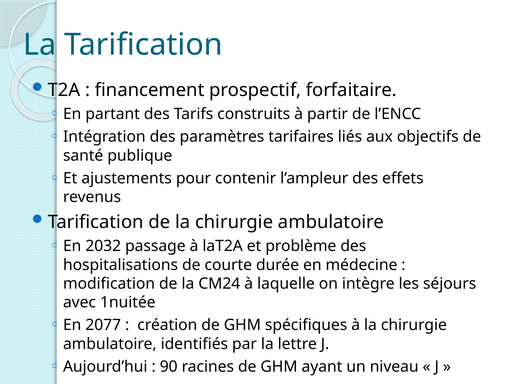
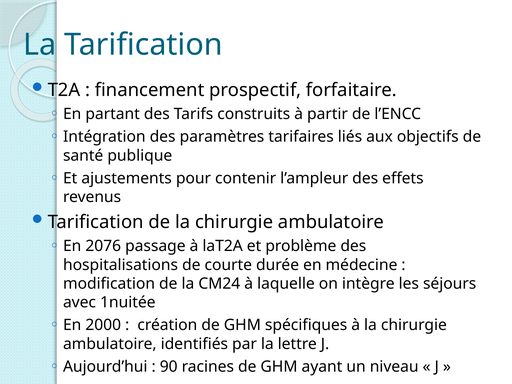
2032: 2032 -> 2076
2077: 2077 -> 2000
